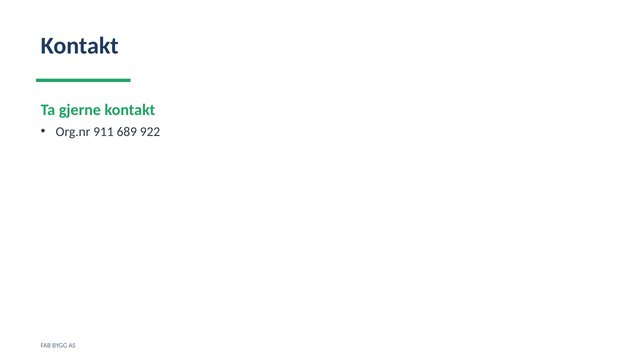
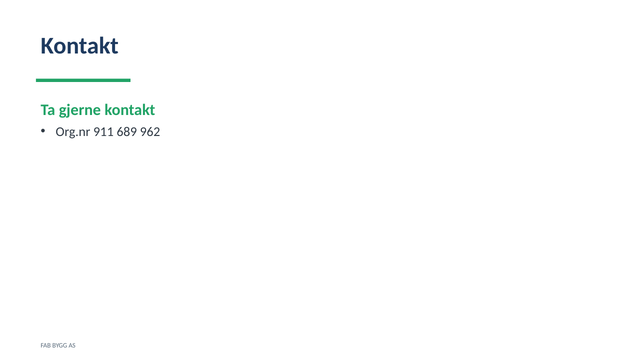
922: 922 -> 962
